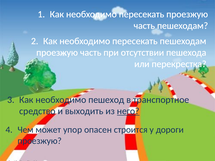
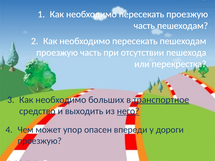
пешеход: пешеход -> больших
транспортное underline: none -> present
строится: строится -> впереди
